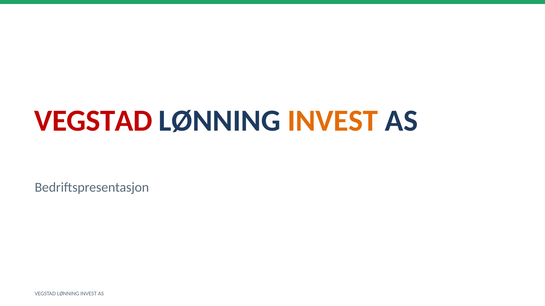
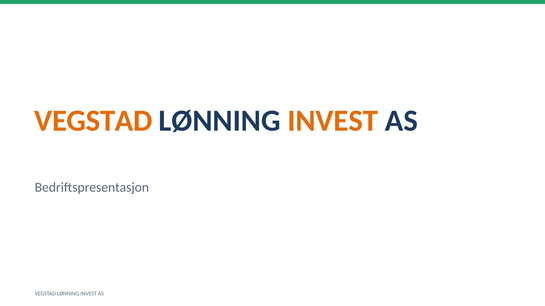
VEGSTAD at (93, 121) colour: red -> orange
